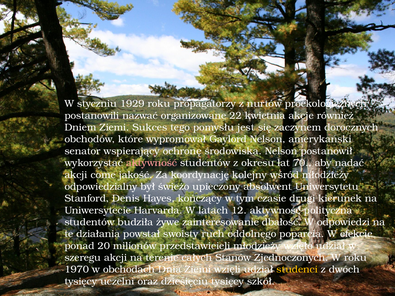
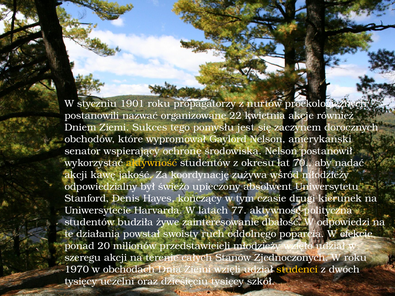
1929: 1929 -> 1901
aktywność at (152, 163) colour: pink -> yellow
come: come -> kawę
kolejny: kolejny -> zużywa
12: 12 -> 77
